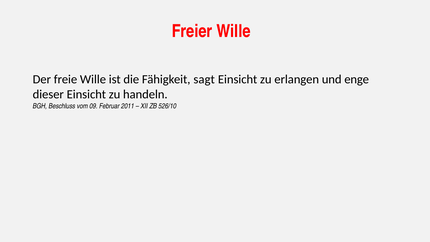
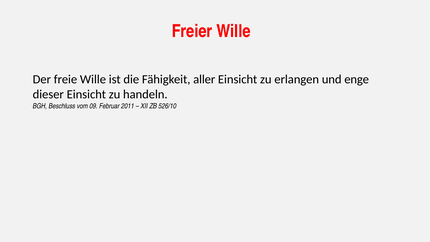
sagt: sagt -> aller
